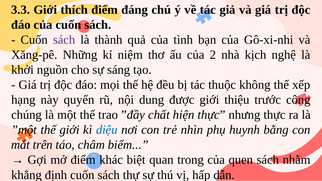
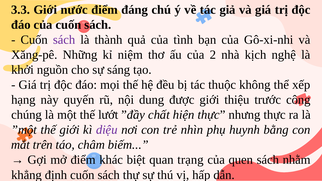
thích: thích -> nước
trao: trao -> lướt
diệu colour: blue -> purple
trong: trong -> trạng
